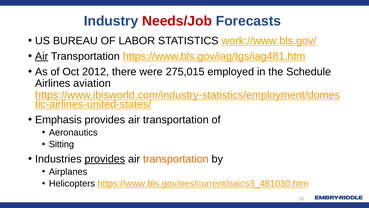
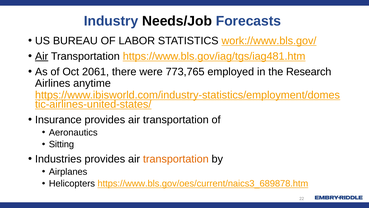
Needs/Job colour: red -> black
2012: 2012 -> 2061
275,015: 275,015 -> 773,765
Schedule: Schedule -> Research
aviation: aviation -> anytime
Emphasis: Emphasis -> Insurance
provides at (105, 159) underline: present -> none
https://www.bls.gov/oes/current/naics3_481030.htm: https://www.bls.gov/oes/current/naics3_481030.htm -> https://www.bls.gov/oes/current/naics3_689878.htm
